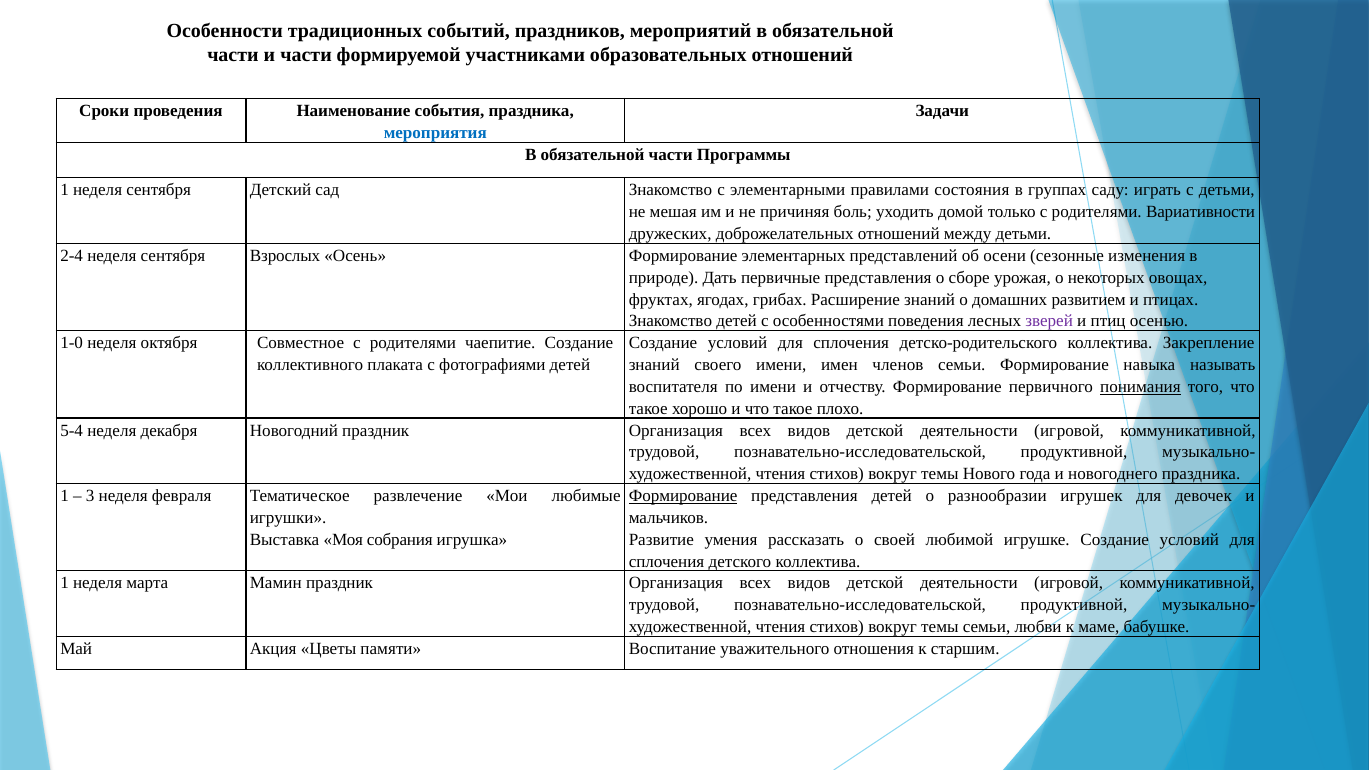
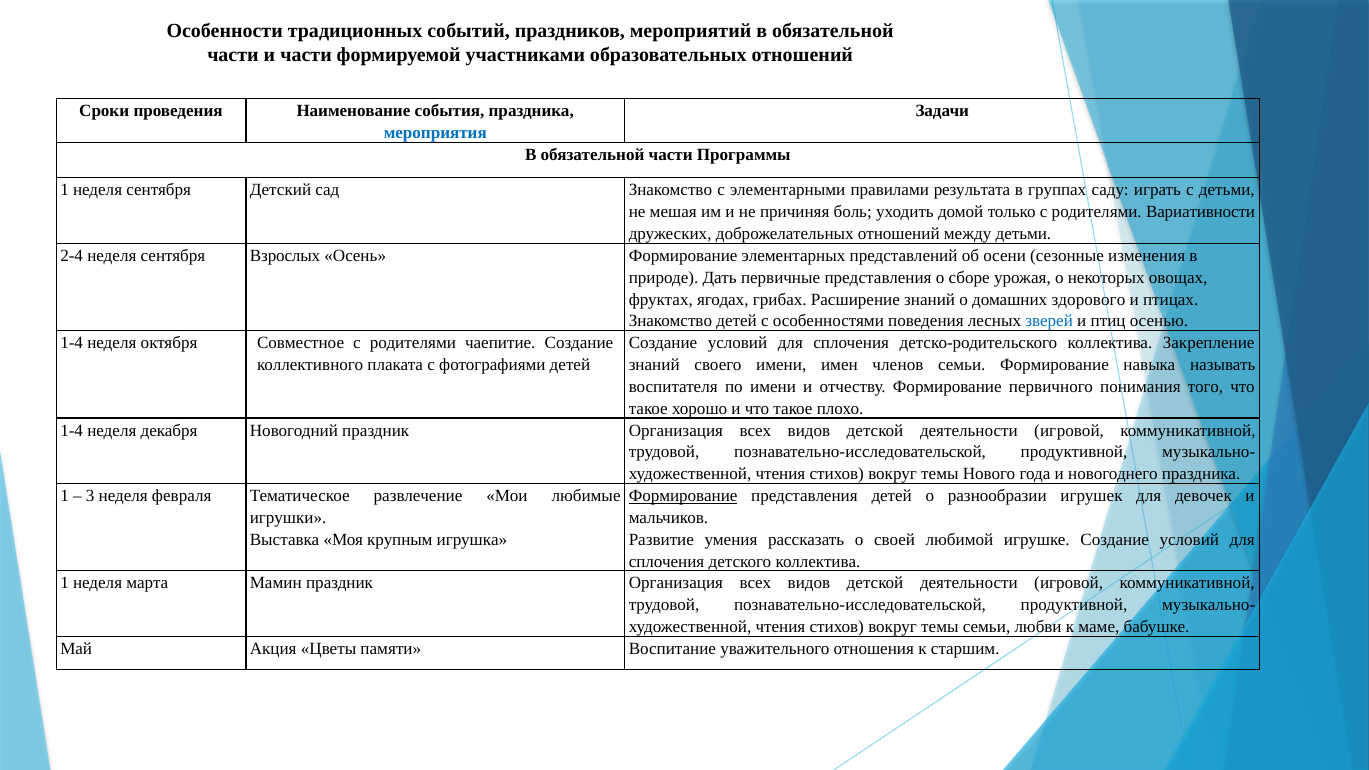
состояния: состояния -> результата
развитием: развитием -> здорового
зверей colour: purple -> blue
1-0 at (72, 343): 1-0 -> 1-4
понимания underline: present -> none
5-4 at (72, 430): 5-4 -> 1-4
собрания: собрания -> крупным
